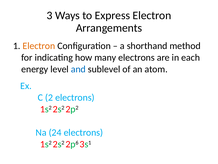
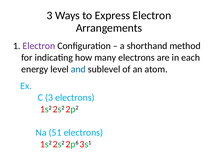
Electron at (39, 46) colour: orange -> purple
C 2: 2 -> 3
24: 24 -> 51
